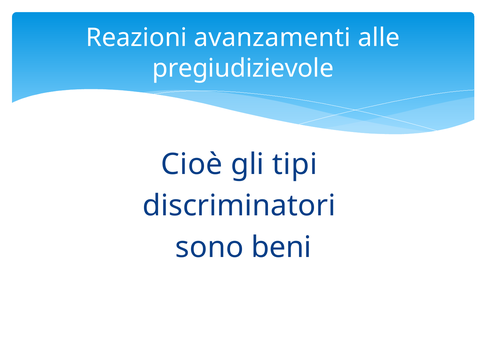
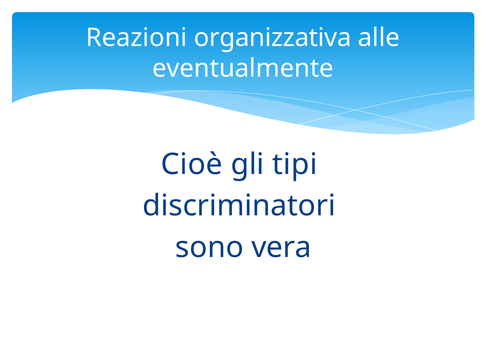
avanzamenti: avanzamenti -> organizzativa
pregiudizievole: pregiudizievole -> eventualmente
beni: beni -> vera
